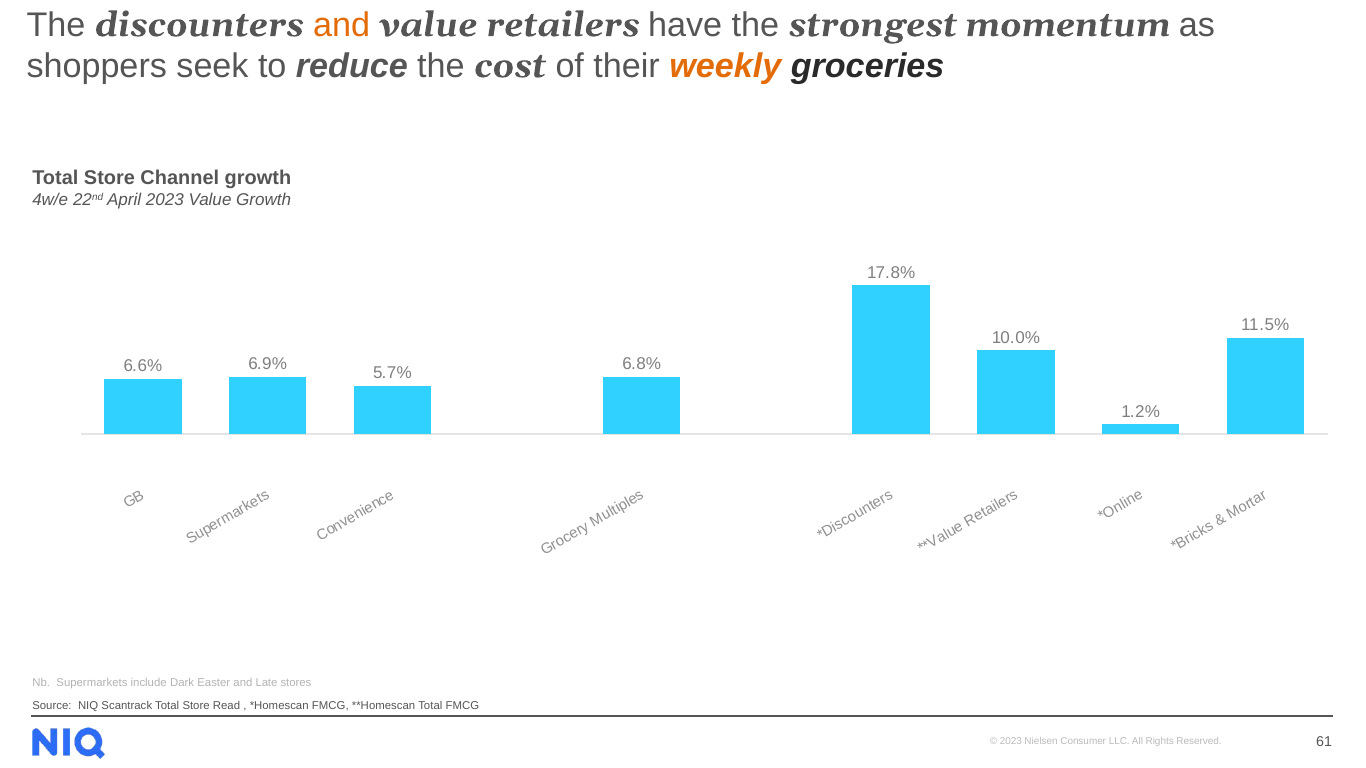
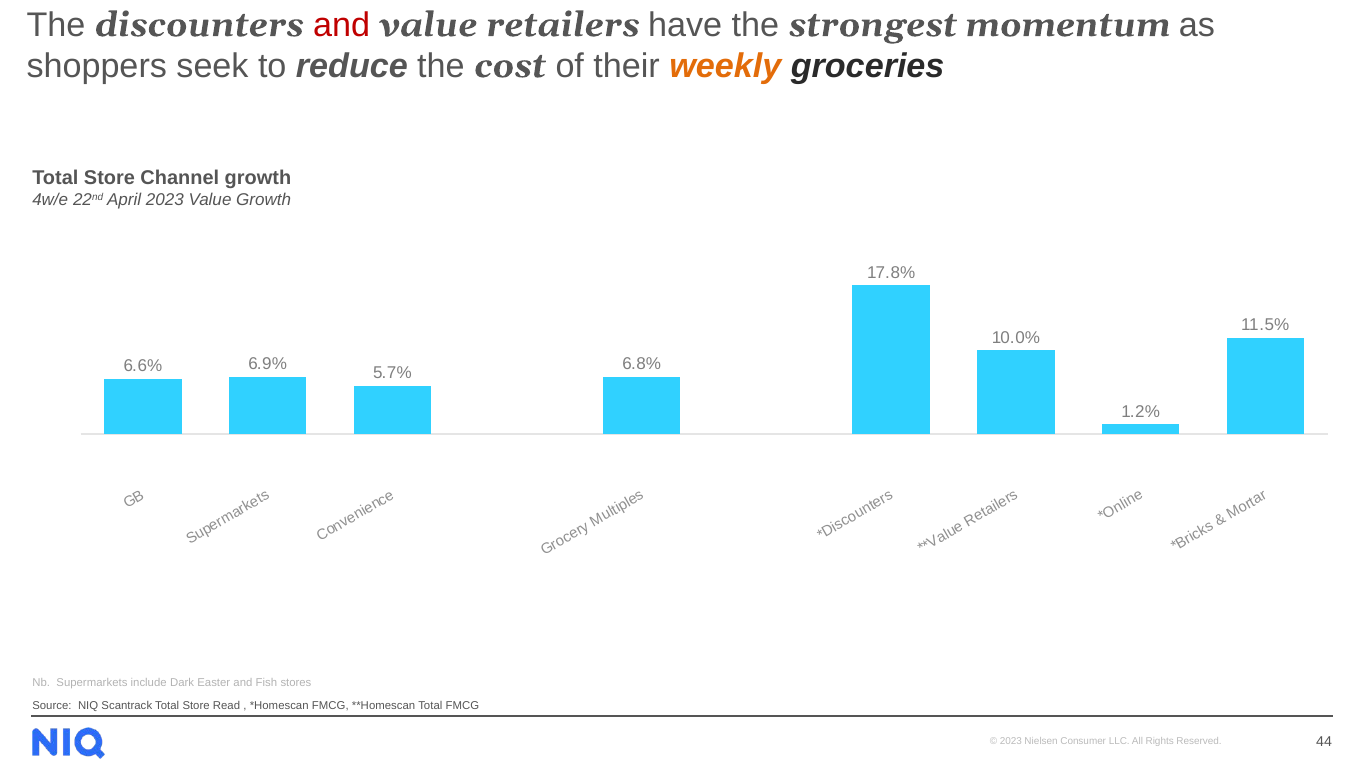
and at (342, 25) colour: orange -> red
Late: Late -> Fish
61: 61 -> 44
